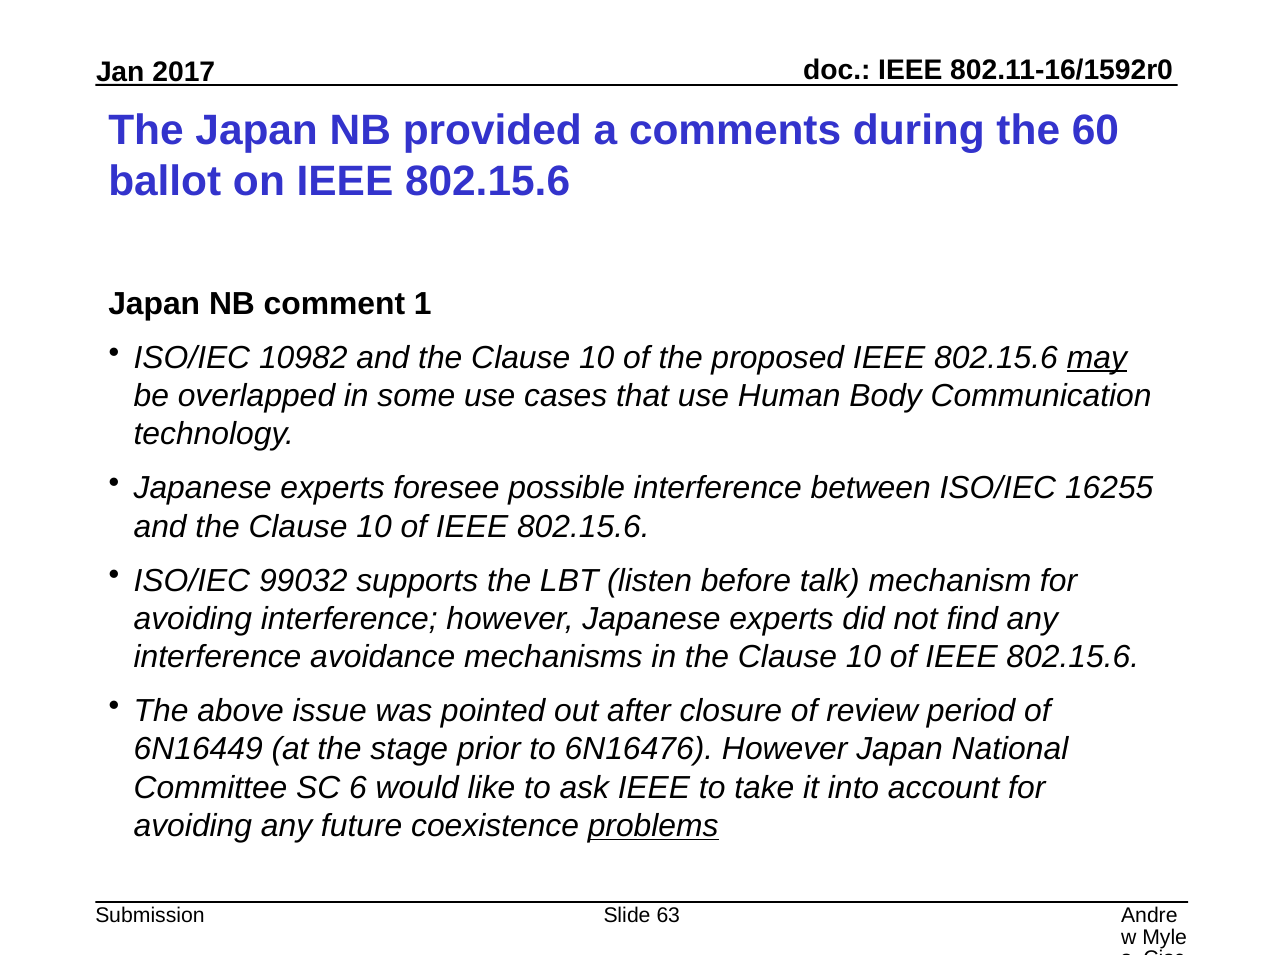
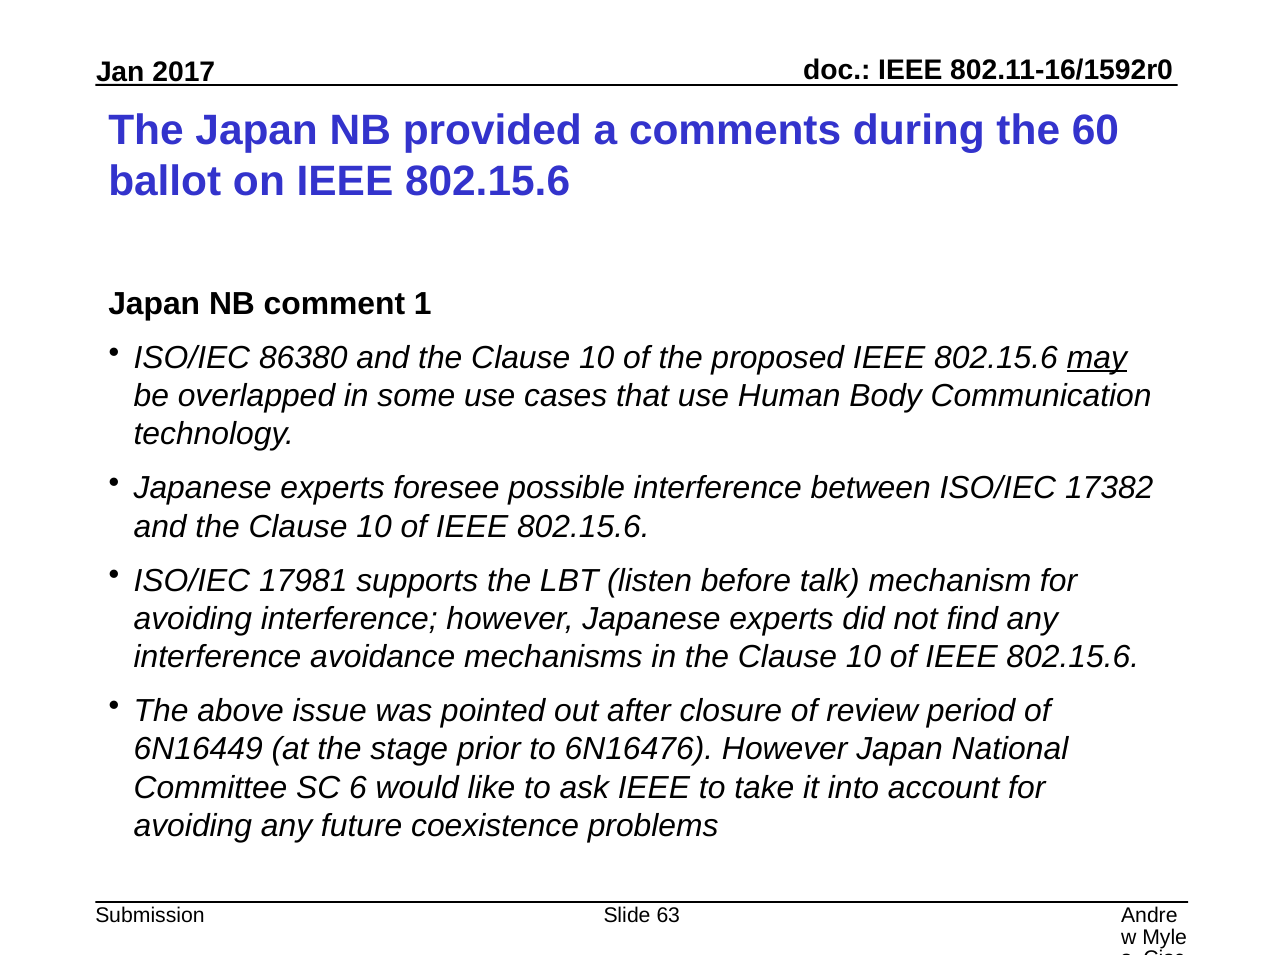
10982: 10982 -> 86380
16255: 16255 -> 17382
99032: 99032 -> 17981
problems underline: present -> none
